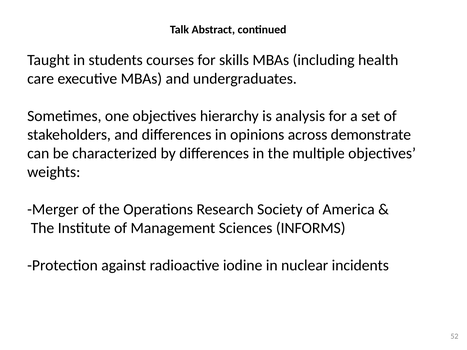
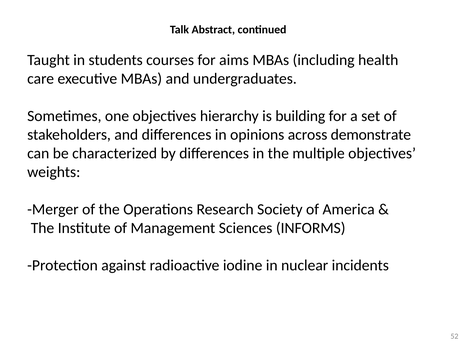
skills: skills -> aims
analysis: analysis -> building
